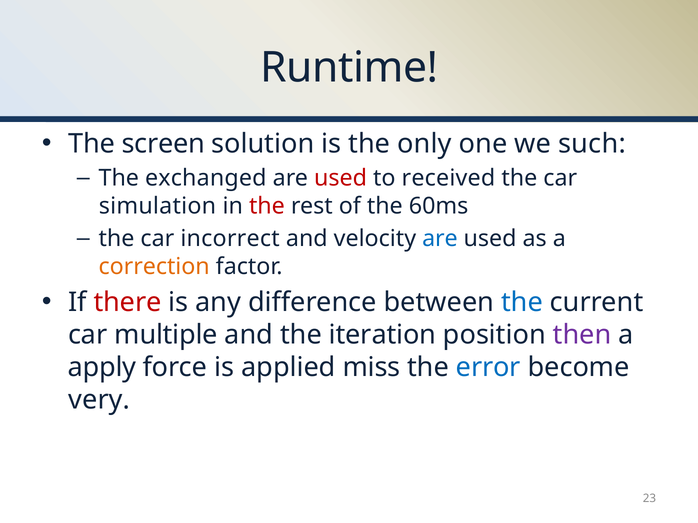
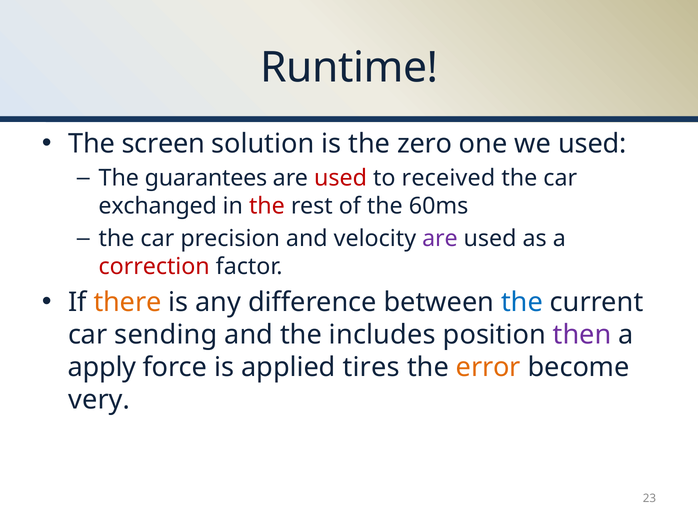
only: only -> zero
we such: such -> used
exchanged: exchanged -> guarantees
simulation: simulation -> exchanged
incorrect: incorrect -> precision
are at (440, 239) colour: blue -> purple
correction colour: orange -> red
there colour: red -> orange
multiple: multiple -> sending
iteration: iteration -> includes
miss: miss -> tires
error colour: blue -> orange
